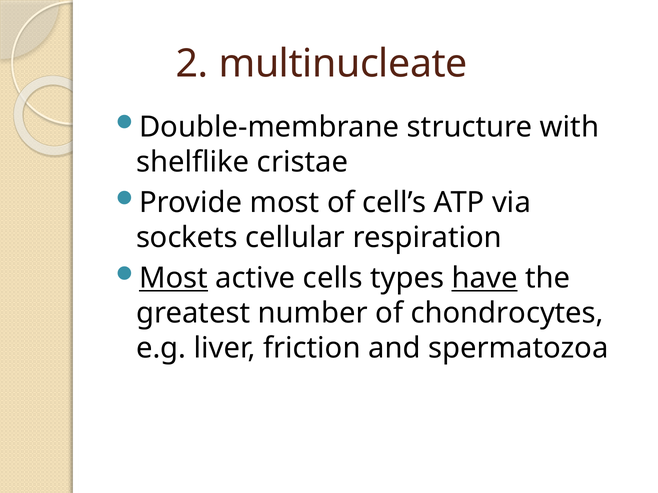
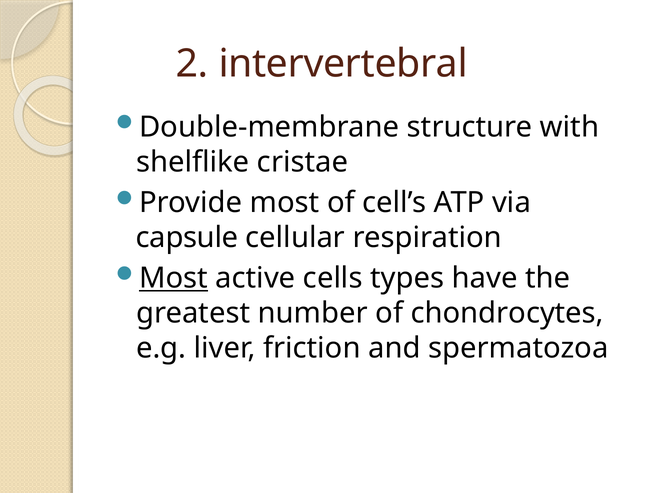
multinucleate: multinucleate -> intervertebral
sockets: sockets -> capsule
have underline: present -> none
